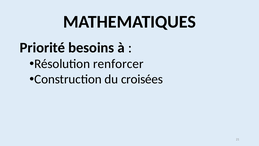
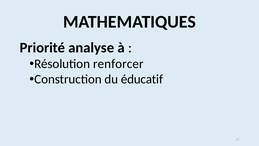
besoins: besoins -> analyse
croisées: croisées -> éducatif
